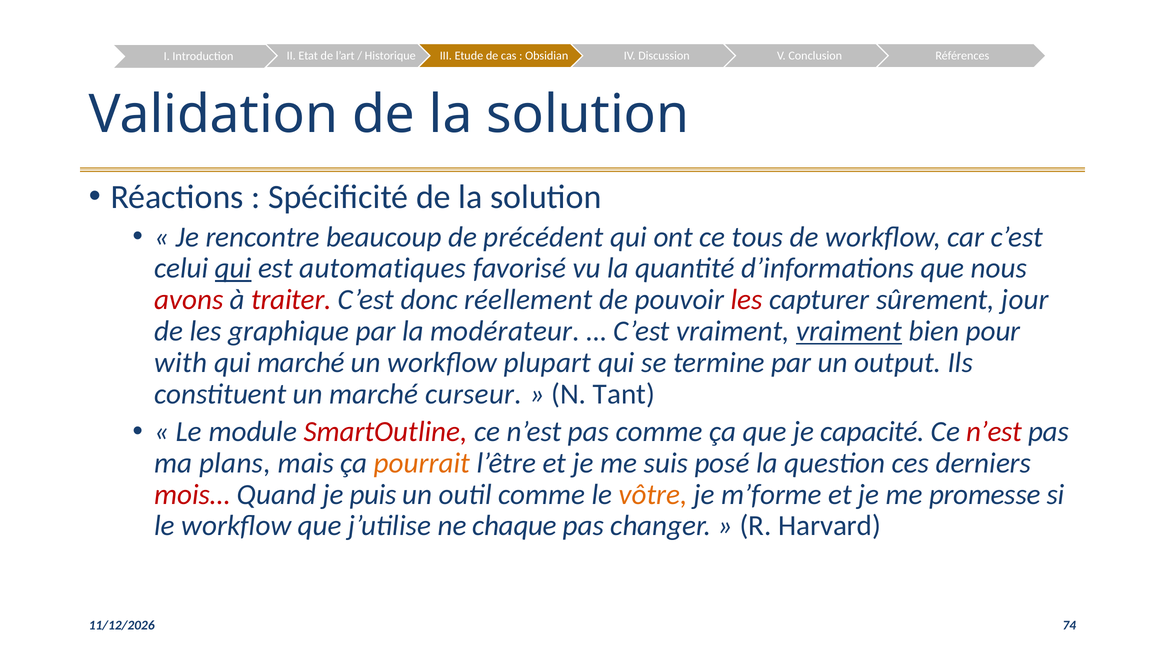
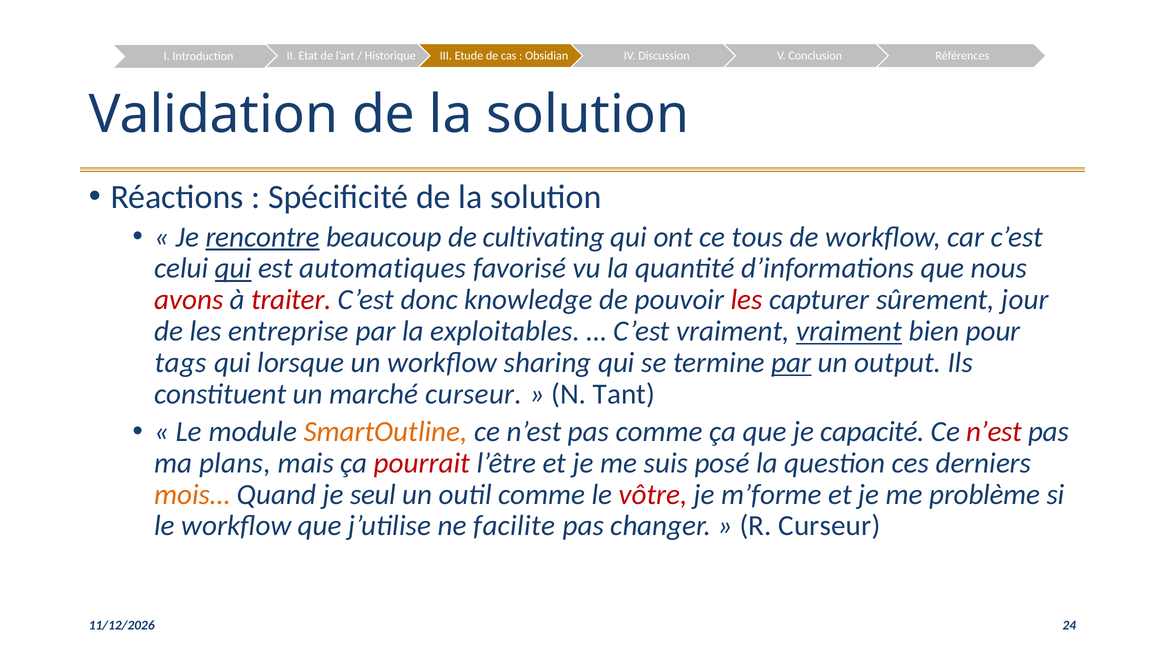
rencontre underline: none -> present
précédent: précédent -> cultivating
réellement: réellement -> knowledge
graphique: graphique -> entreprise
modérateur: modérateur -> exploitables
with: with -> tags
qui marché: marché -> lorsque
plupart: plupart -> sharing
par at (791, 363) underline: none -> present
SmartOutline colour: red -> orange
pourrait colour: orange -> red
mois… colour: red -> orange
puis: puis -> seul
vôtre colour: orange -> red
promesse: promesse -> problème
chaque: chaque -> facilite
R Harvard: Harvard -> Curseur
74: 74 -> 24
